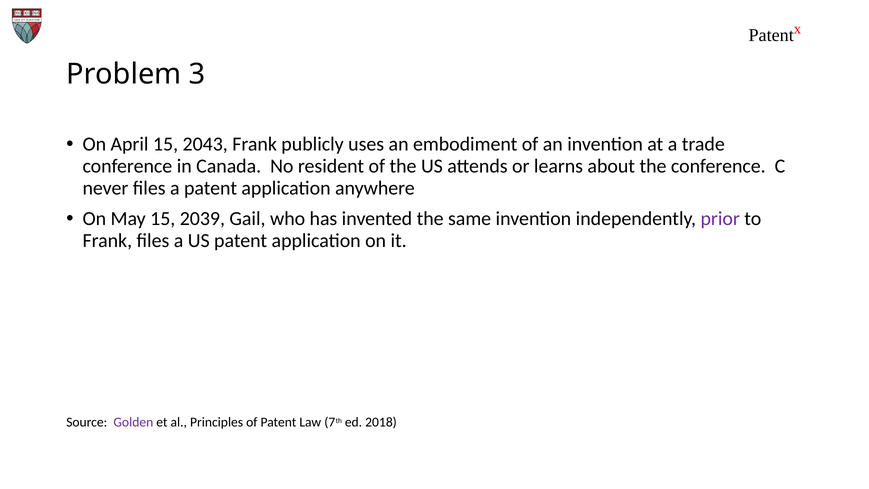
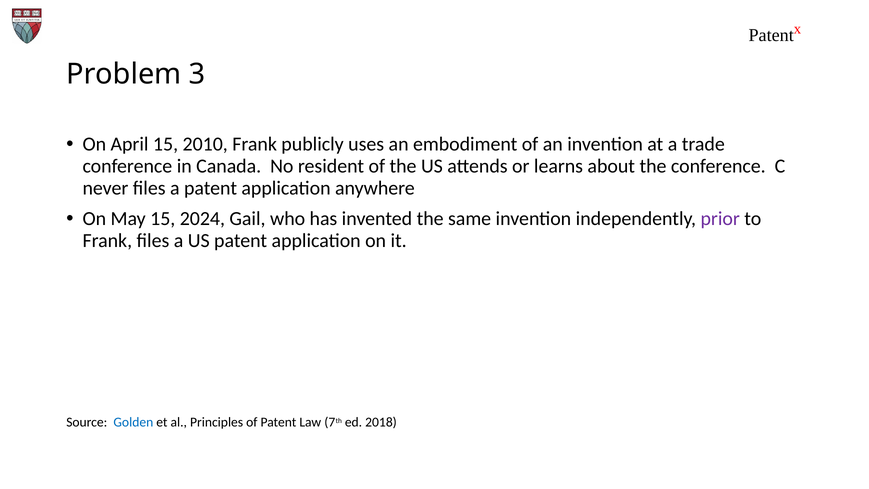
2043: 2043 -> 2010
2039: 2039 -> 2024
Golden colour: purple -> blue
